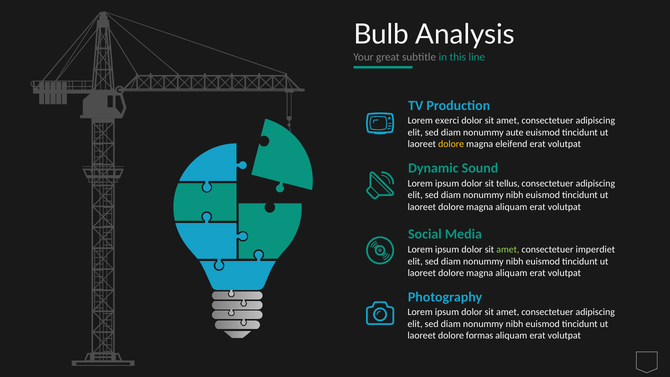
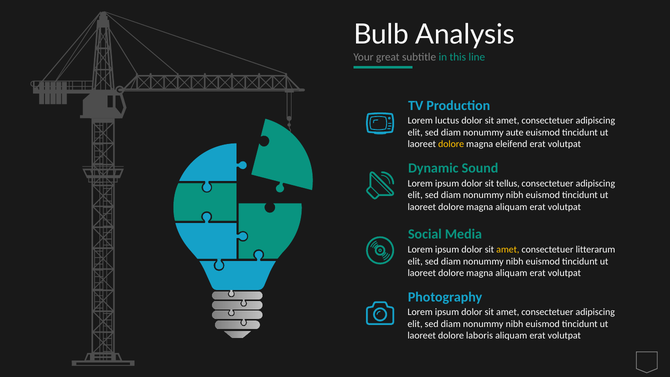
exerci: exerci -> luctus
amet at (508, 249) colour: light green -> yellow
imperdiet: imperdiet -> litterarum
formas: formas -> laboris
